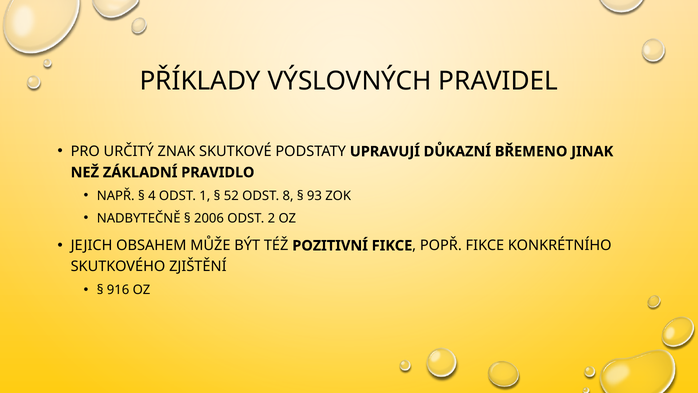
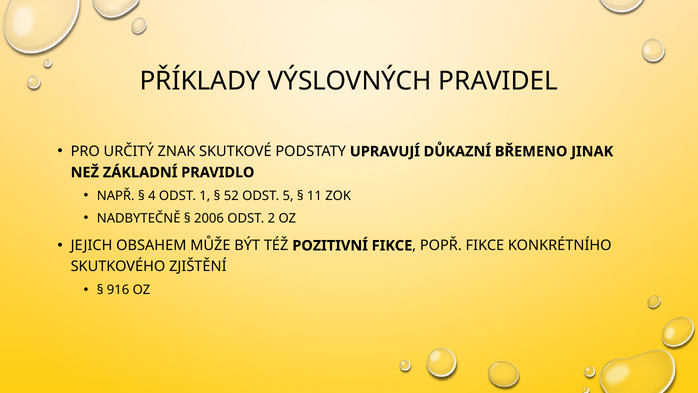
8: 8 -> 5
93: 93 -> 11
